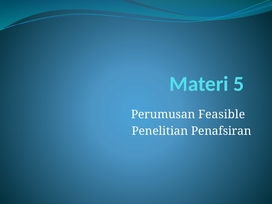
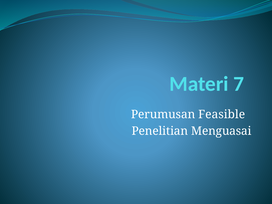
5: 5 -> 7
Penafsiran: Penafsiran -> Menguasai
